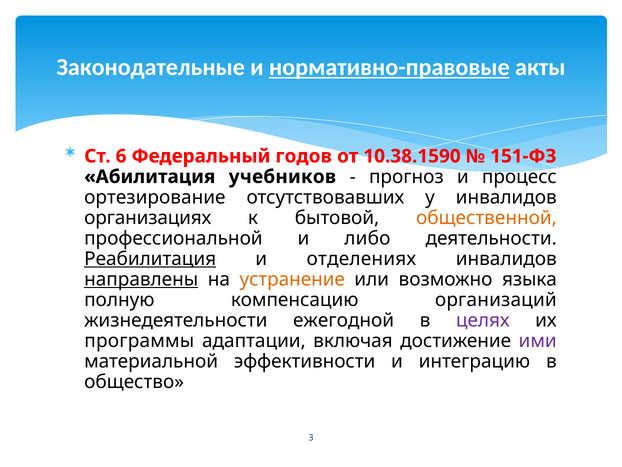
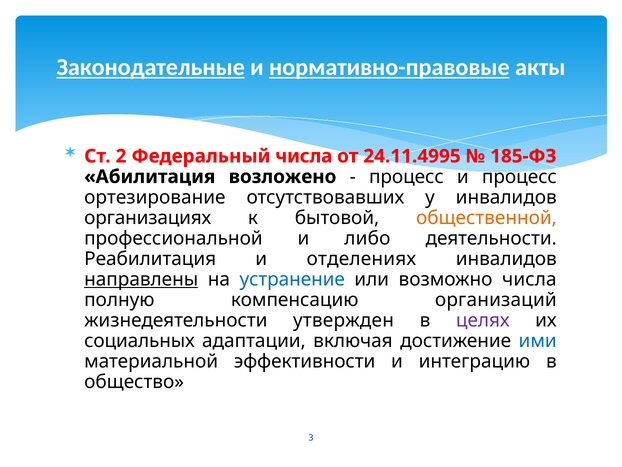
Законодательные underline: none -> present
6: 6 -> 2
Федеральный годов: годов -> числа
10.38.1590: 10.38.1590 -> 24.11.4995
151-ФЗ: 151-ФЗ -> 185-ФЗ
учебников: учебников -> возложено
прогноз at (406, 177): прогноз -> процесс
Реабилитация underline: present -> none
устранение colour: orange -> blue
возможно языка: языка -> числа
ежегодной: ежегодной -> утвержден
программы: программы -> социальных
ими colour: purple -> blue
